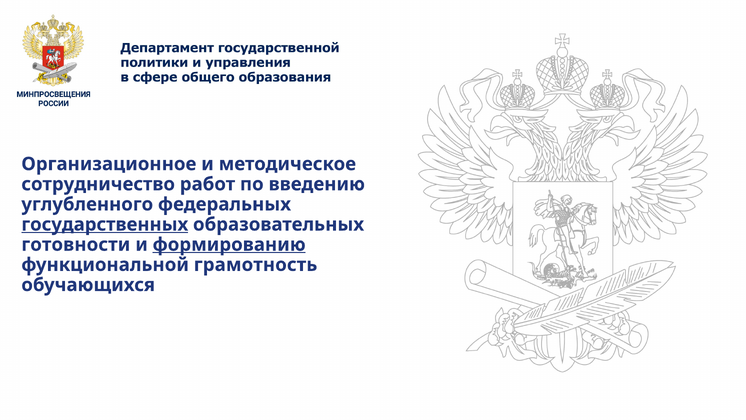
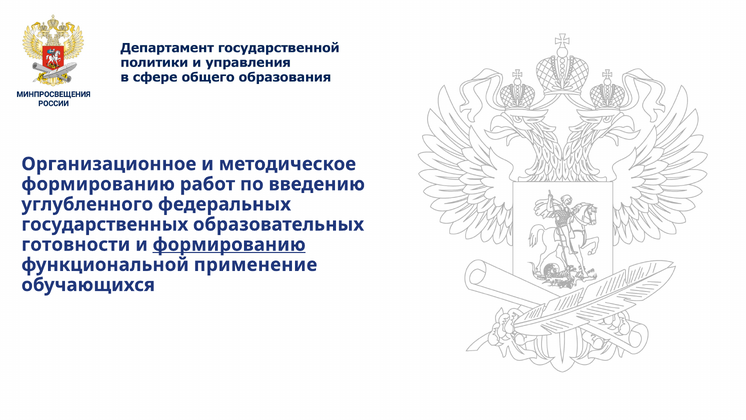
сотрудничество at (98, 184): сотрудничество -> формированию
государственных underline: present -> none
грамотность: грамотность -> применение
